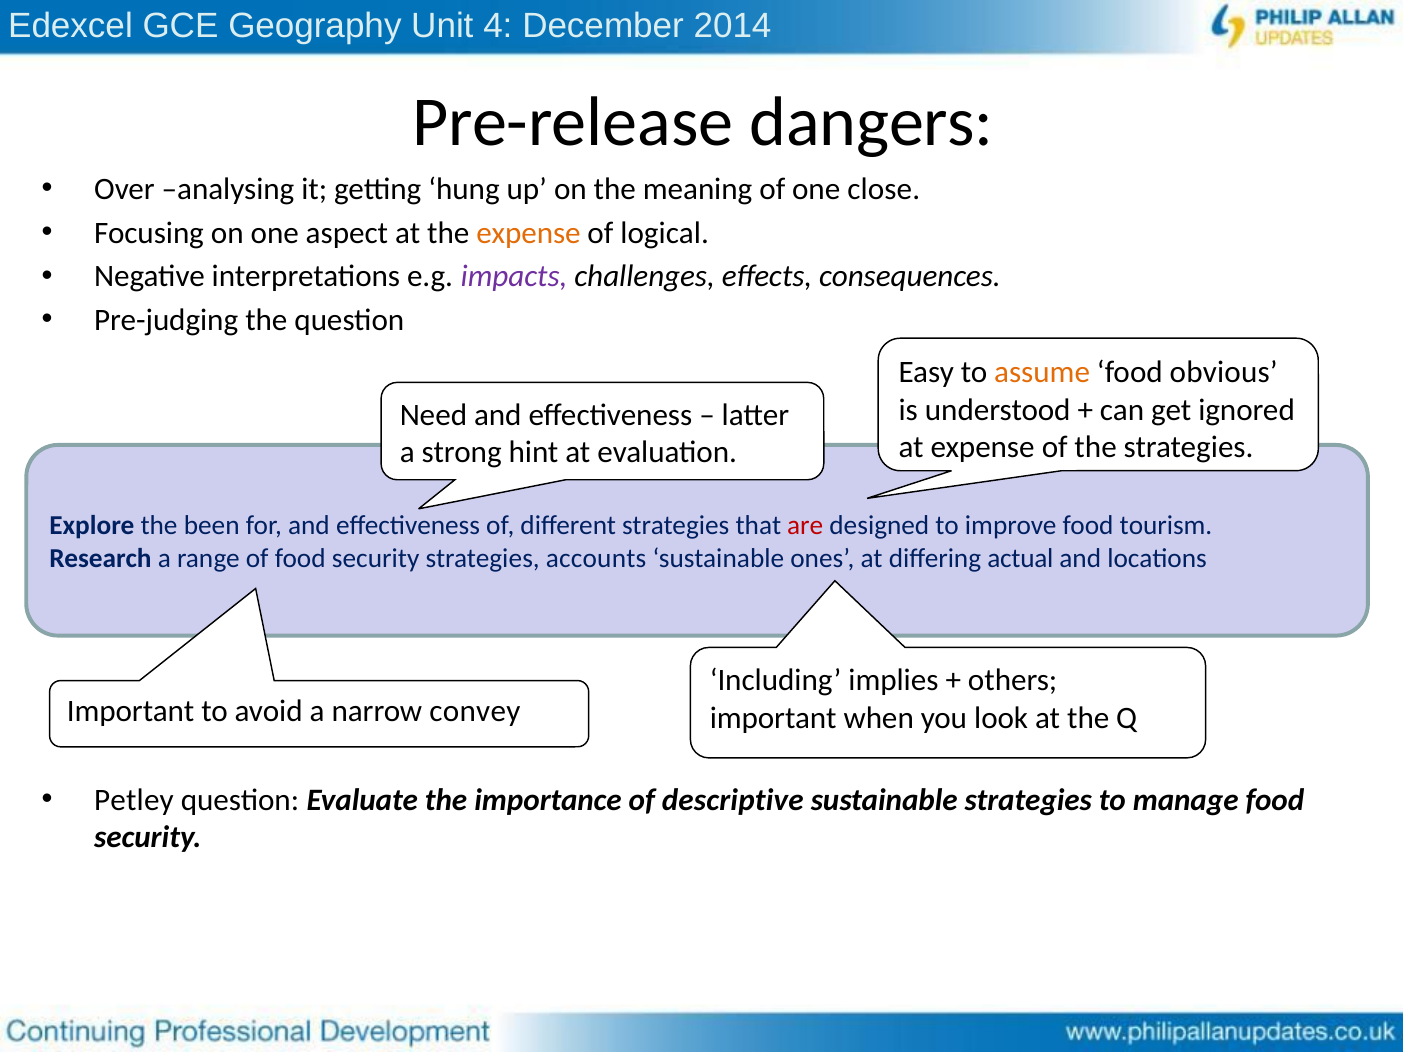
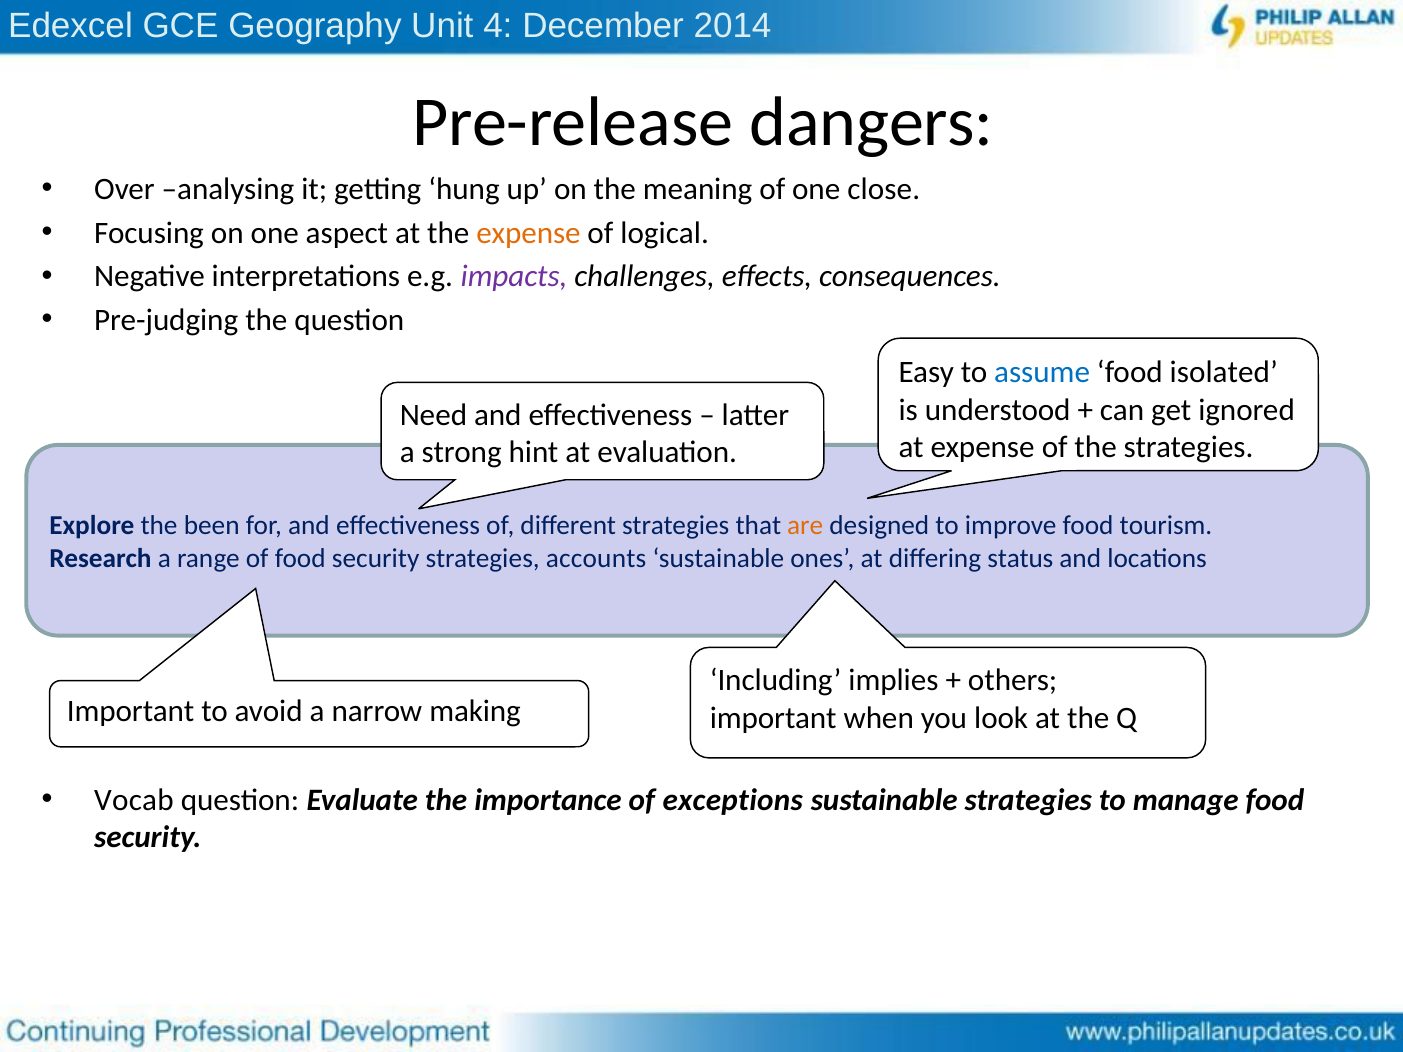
assume colour: orange -> blue
obvious: obvious -> isolated
are colour: red -> orange
actual: actual -> status
convey: convey -> making
Petley: Petley -> Vocab
descriptive: descriptive -> exceptions
